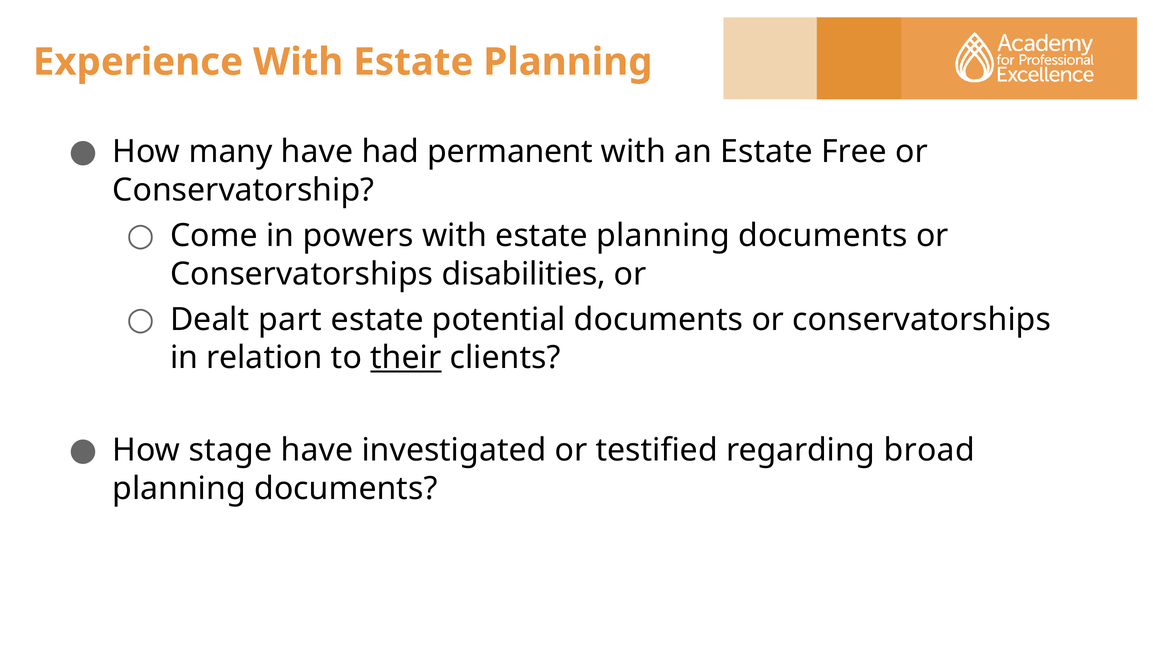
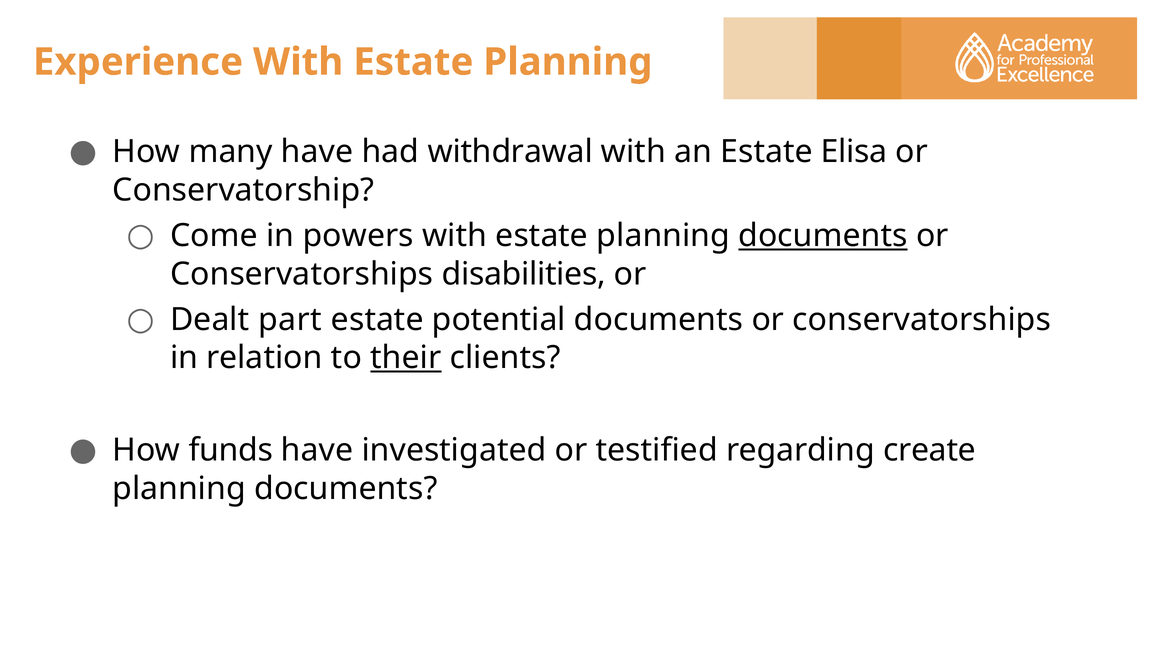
permanent: permanent -> withdrawal
Free: Free -> Elisa
documents at (823, 236) underline: none -> present
stage: stage -> funds
broad: broad -> create
